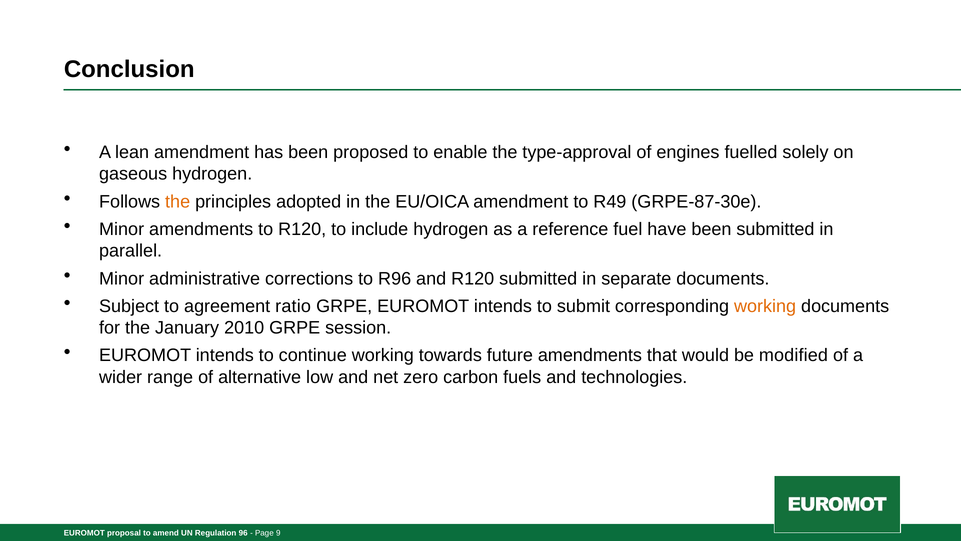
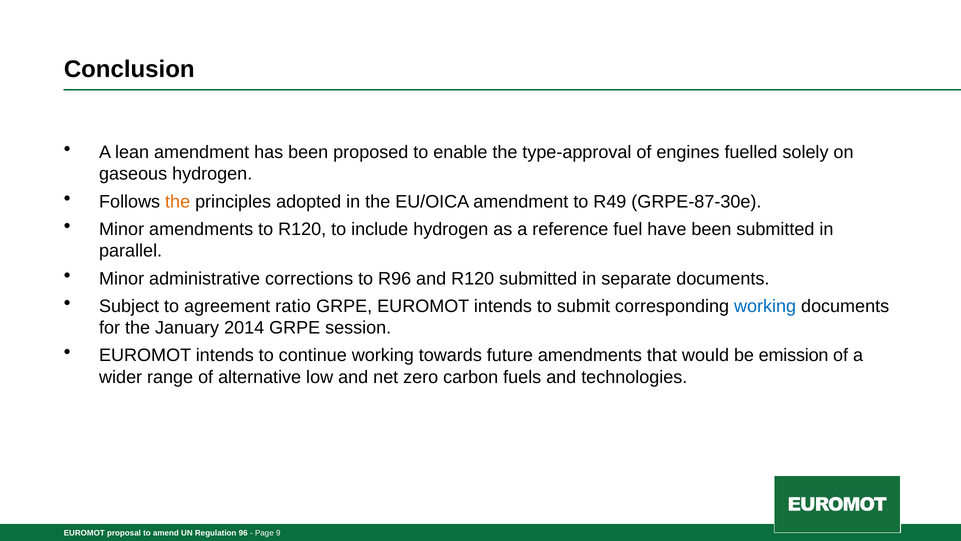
working at (765, 306) colour: orange -> blue
2010: 2010 -> 2014
modified: modified -> emission
